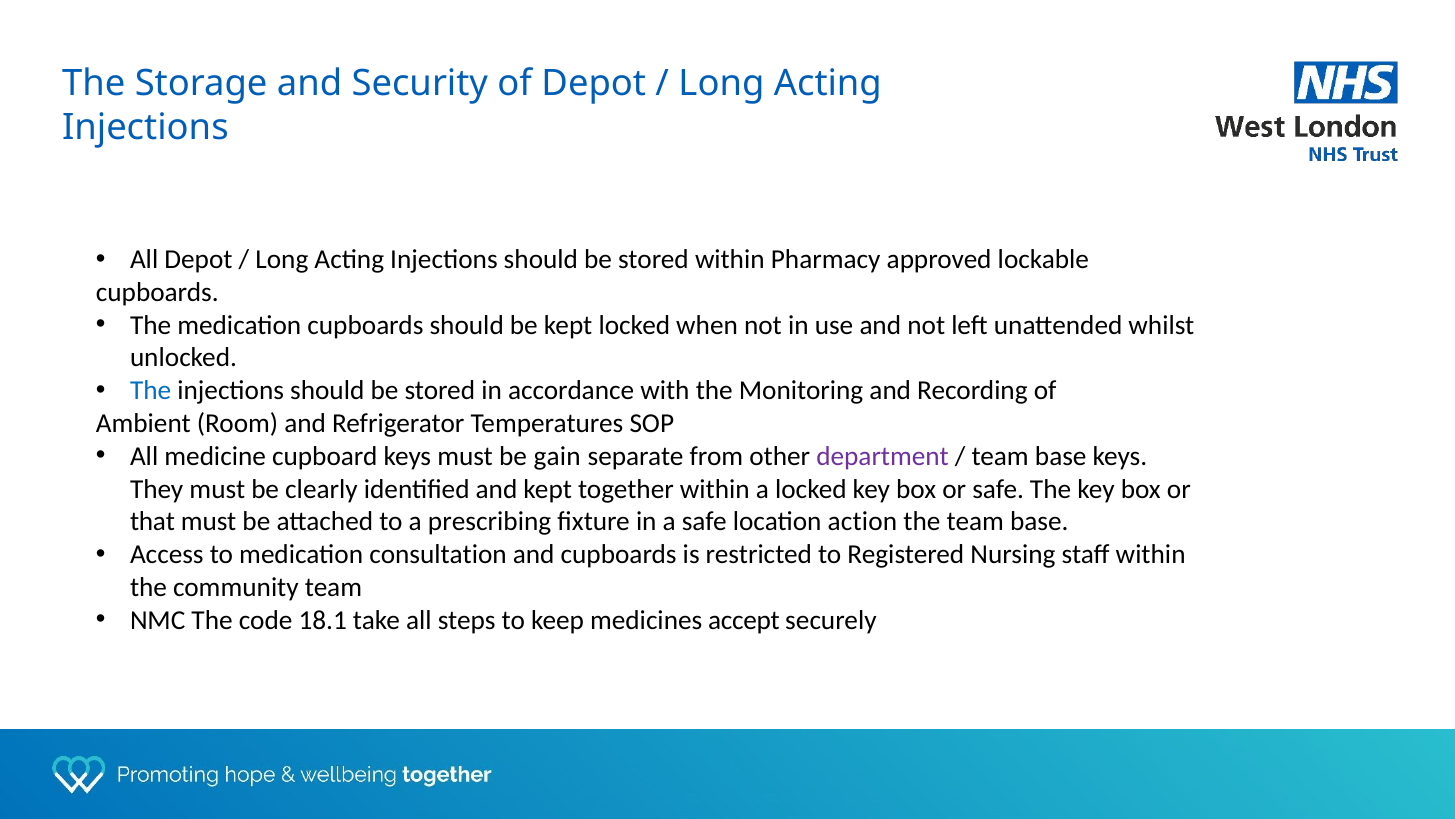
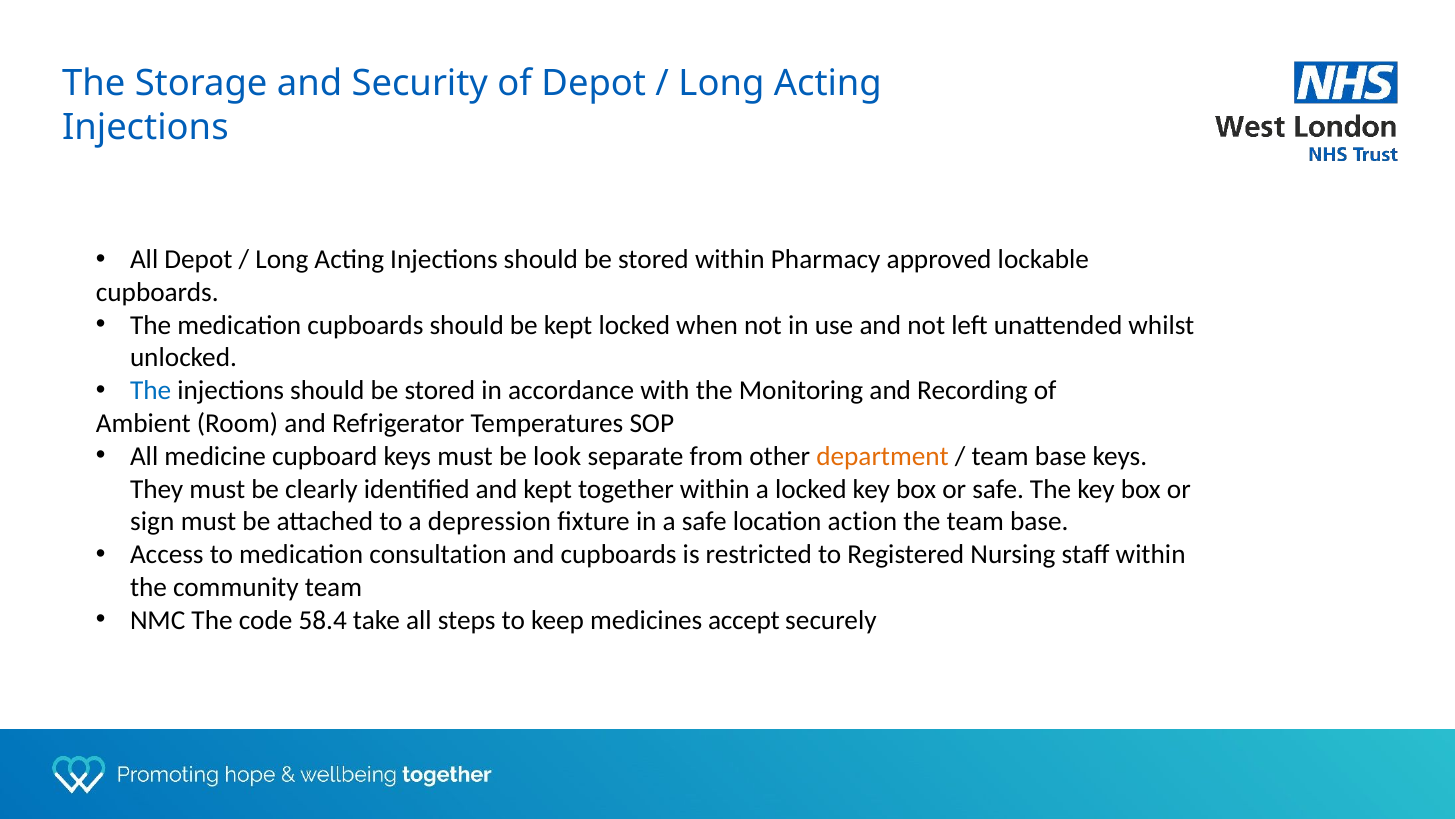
gain: gain -> look
department colour: purple -> orange
that: that -> sign
prescribing: prescribing -> depression
18.1: 18.1 -> 58.4
